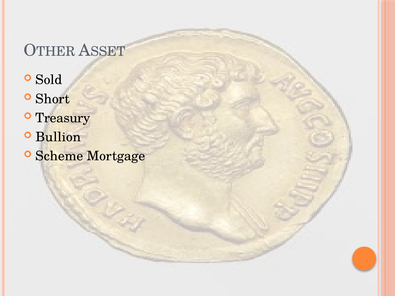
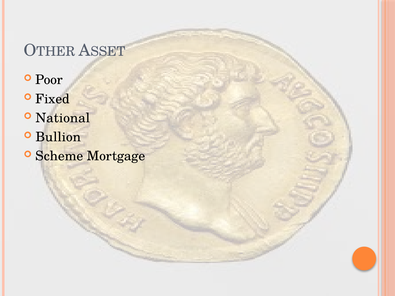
Sold: Sold -> Poor
Short: Short -> Fixed
Treasury: Treasury -> National
